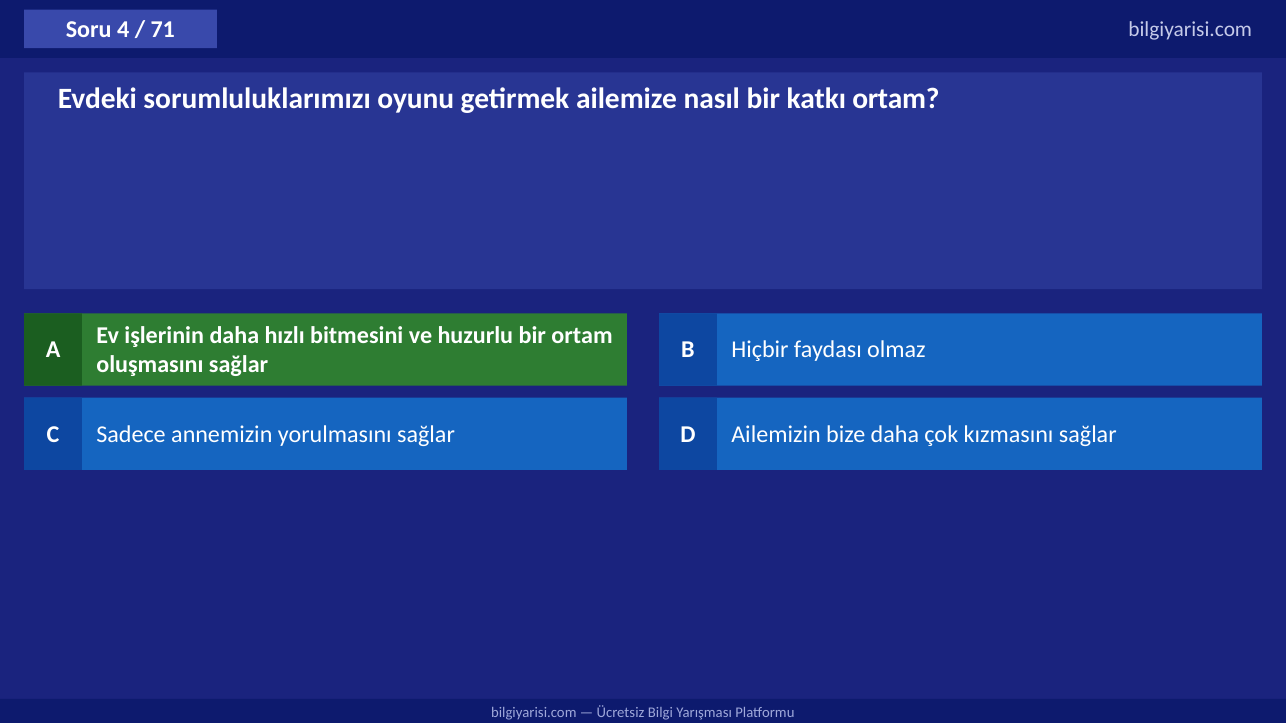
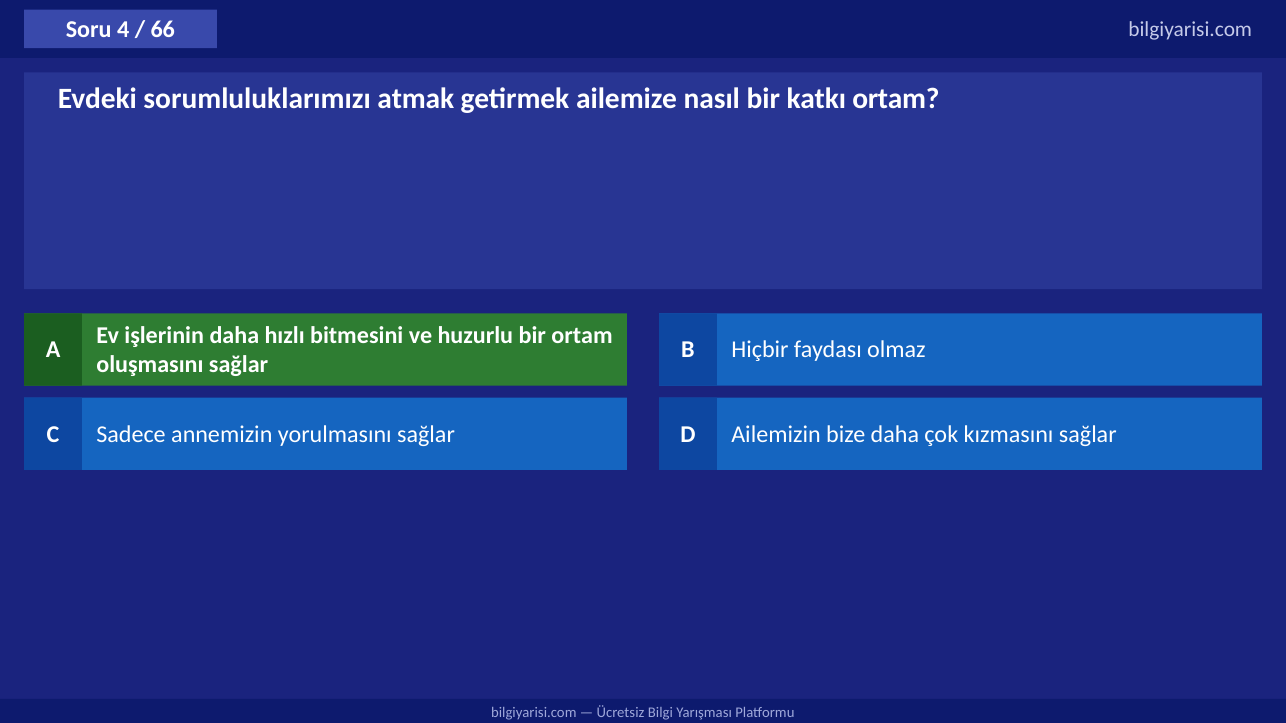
71: 71 -> 66
oyunu: oyunu -> atmak
